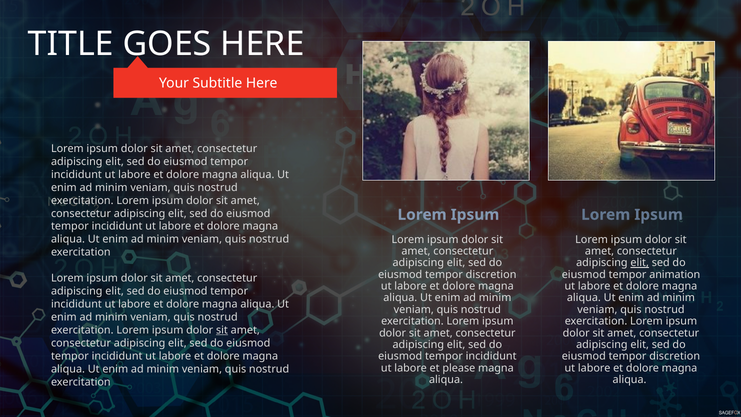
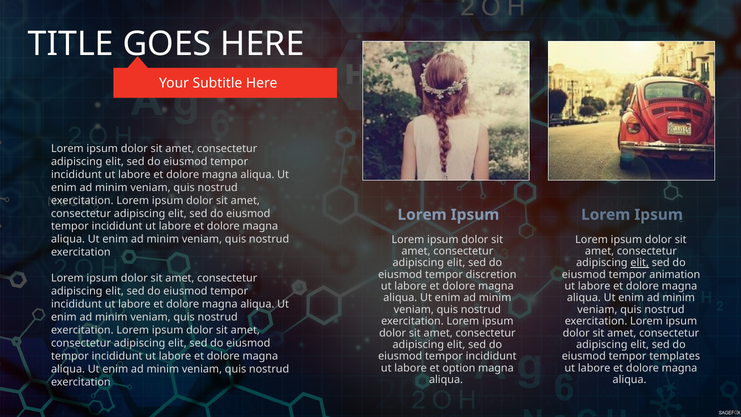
sit at (222, 330) underline: present -> none
discretion at (675, 356): discretion -> templates
please: please -> option
